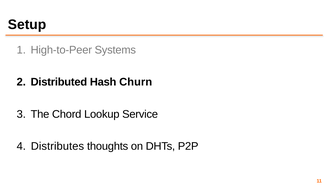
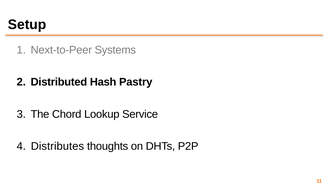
High-to-Peer: High-to-Peer -> Next-to-Peer
Churn: Churn -> Pastry
